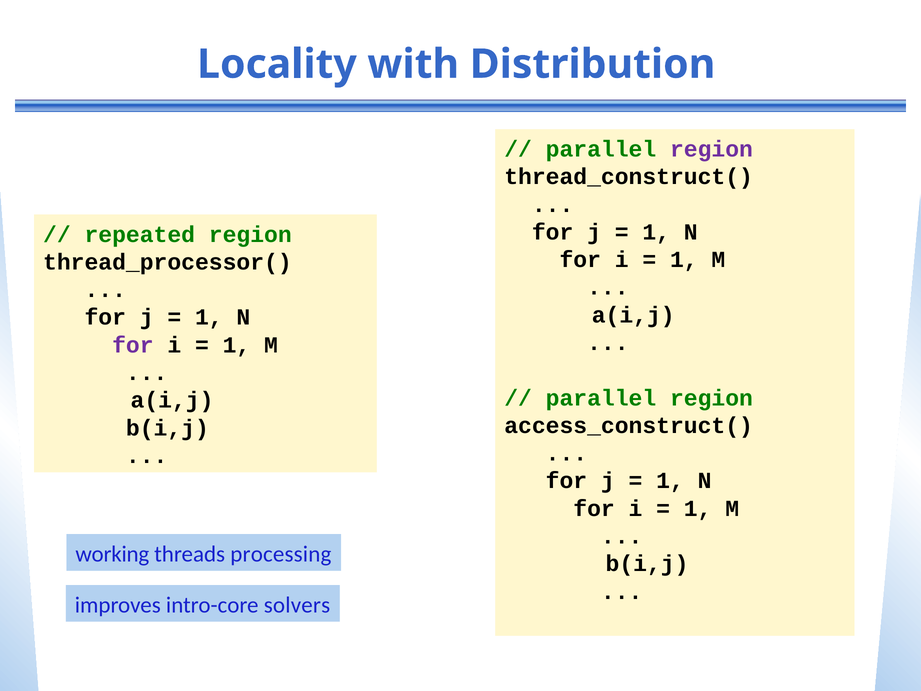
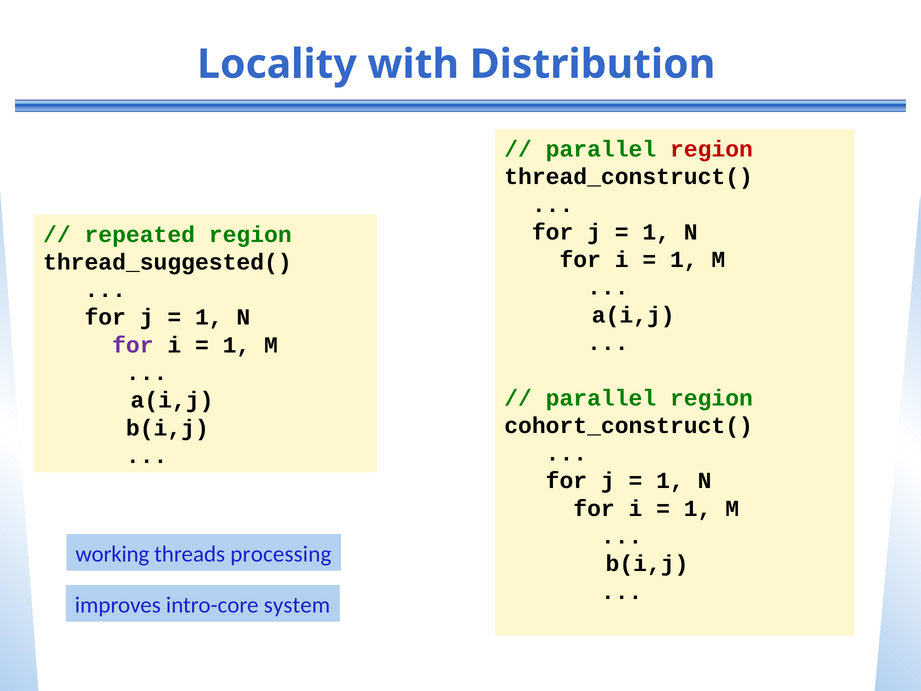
region at (711, 149) colour: purple -> red
thread_processor(: thread_processor( -> thread_suggested(
access_construct(: access_construct( -> cohort_construct(
solvers: solvers -> system
